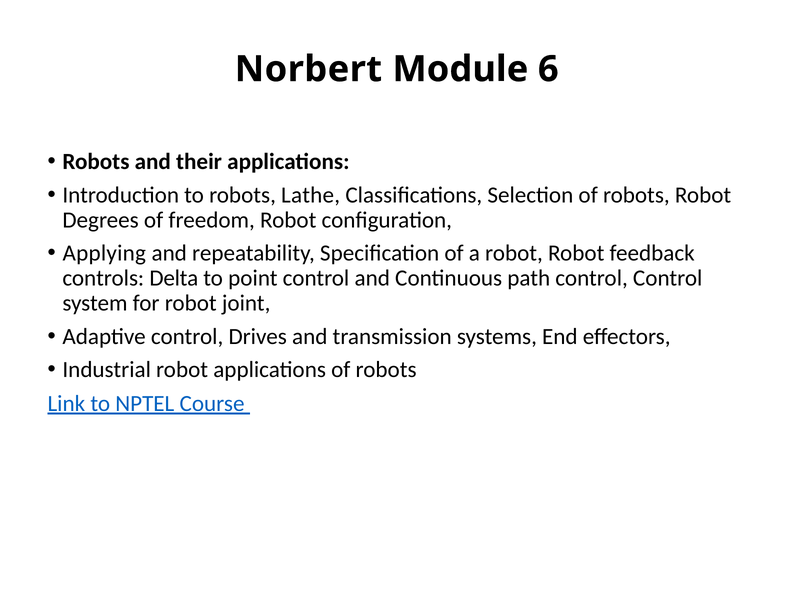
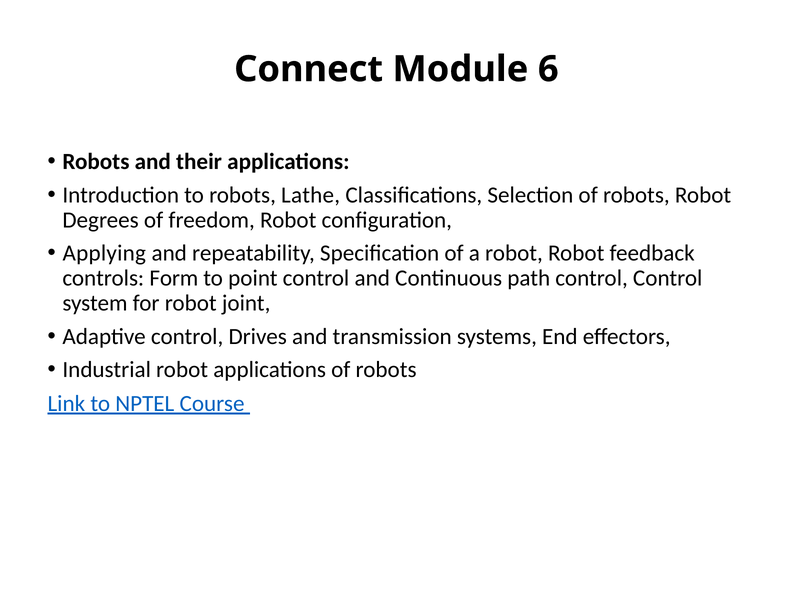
Norbert: Norbert -> Connect
Delta: Delta -> Form
